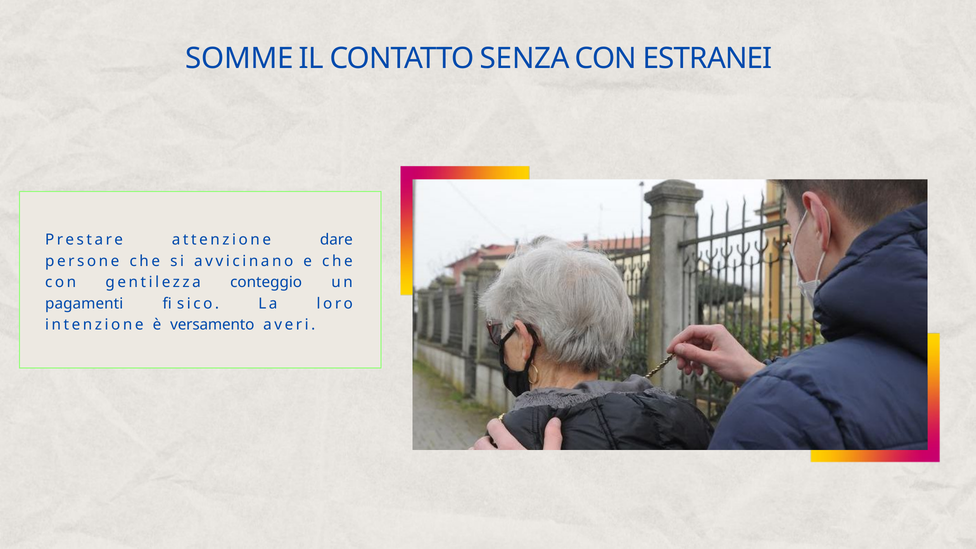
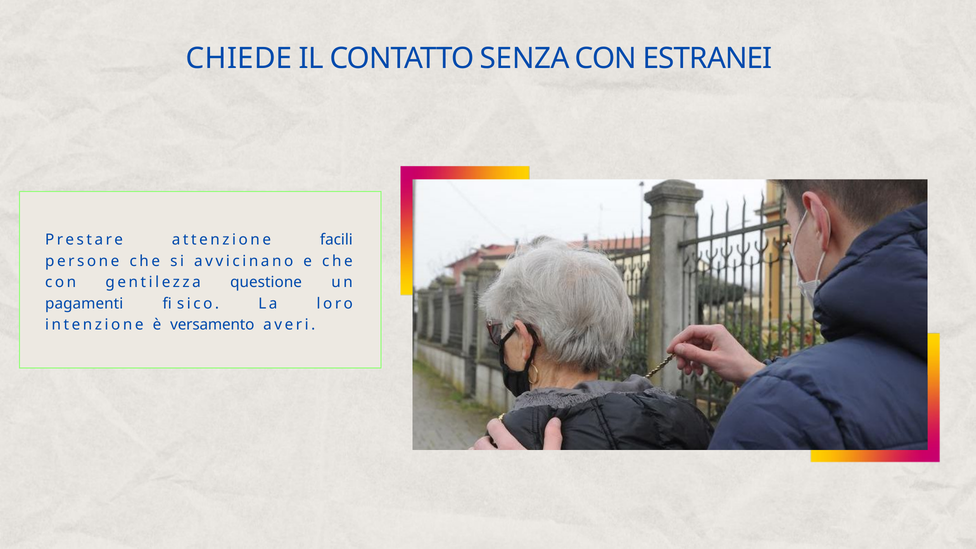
SOMME: SOMME -> CHIEDE
dare: dare -> facili
conteggio: conteggio -> questione
